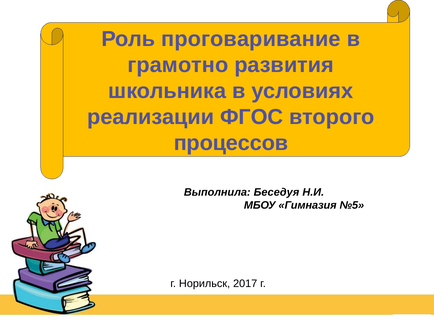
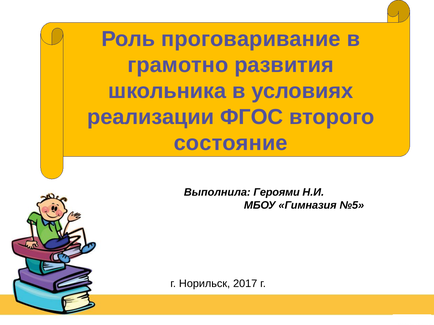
процессов: процессов -> состояние
Беседуя: Беседуя -> Героями
